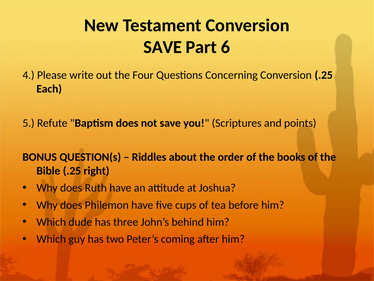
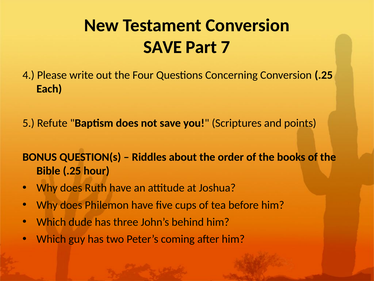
6: 6 -> 7
right: right -> hour
